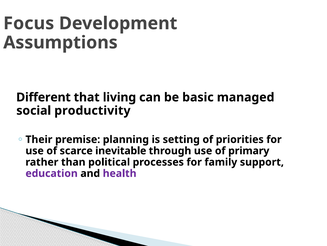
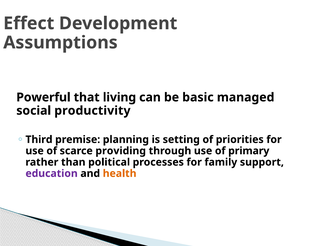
Focus: Focus -> Effect
Different: Different -> Powerful
Their: Their -> Third
inevitable: inevitable -> providing
health colour: purple -> orange
